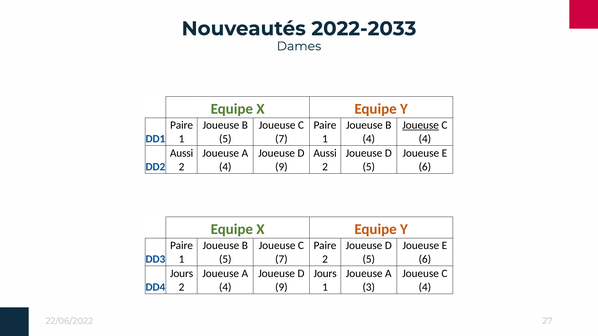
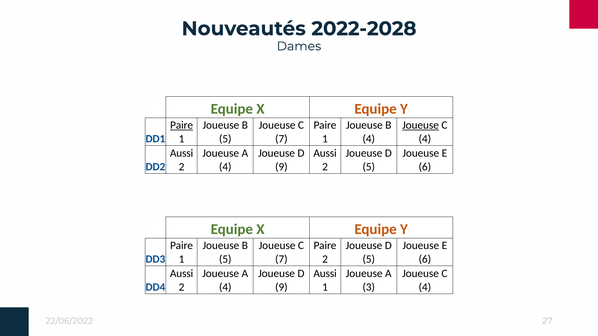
2022-2033: 2022-2033 -> 2022-2028
Paire at (182, 125) underline: none -> present
Jours at (182, 274): Jours -> Aussi
Jours at (325, 274): Jours -> Aussi
